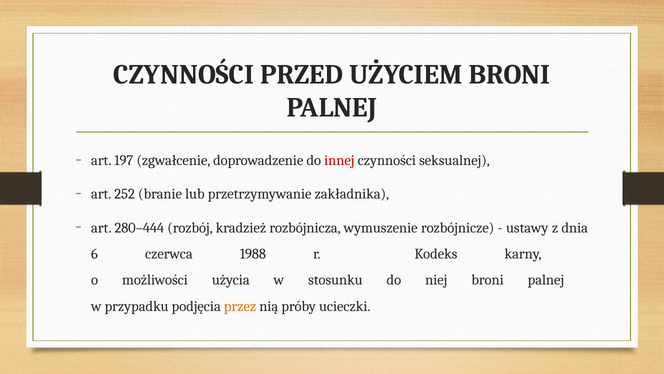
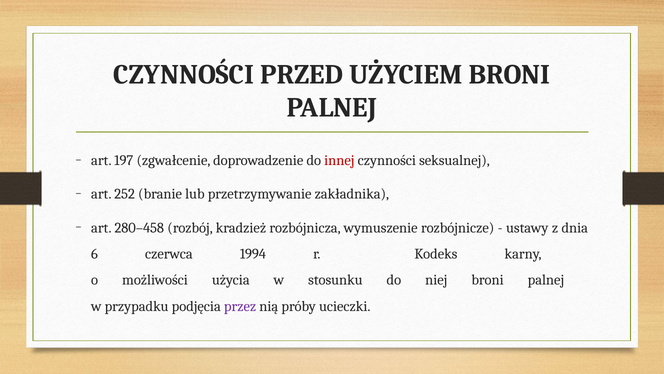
280–444: 280–444 -> 280–458
1988: 1988 -> 1994
przez colour: orange -> purple
